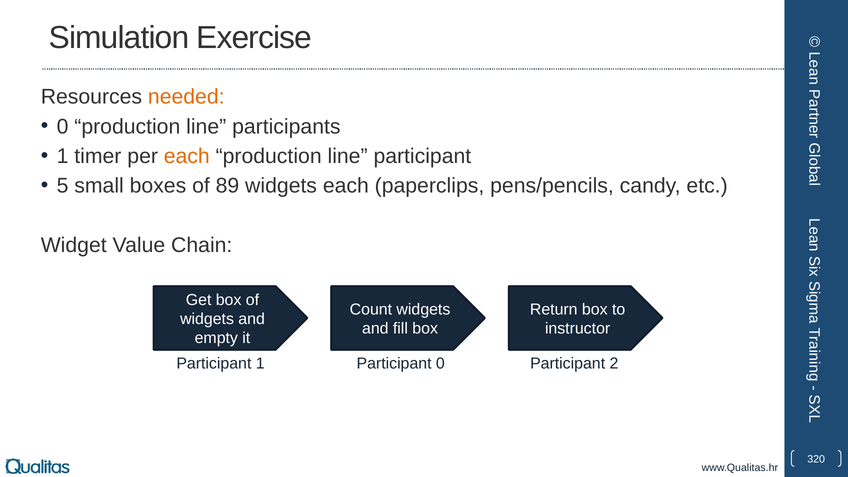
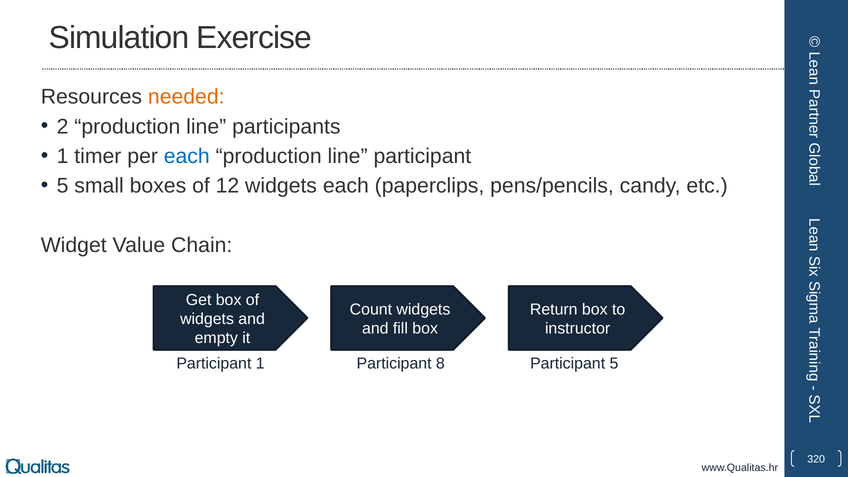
0 at (63, 127): 0 -> 2
each at (187, 156) colour: orange -> blue
89: 89 -> 12
Participant 0: 0 -> 8
Participant 2: 2 -> 5
